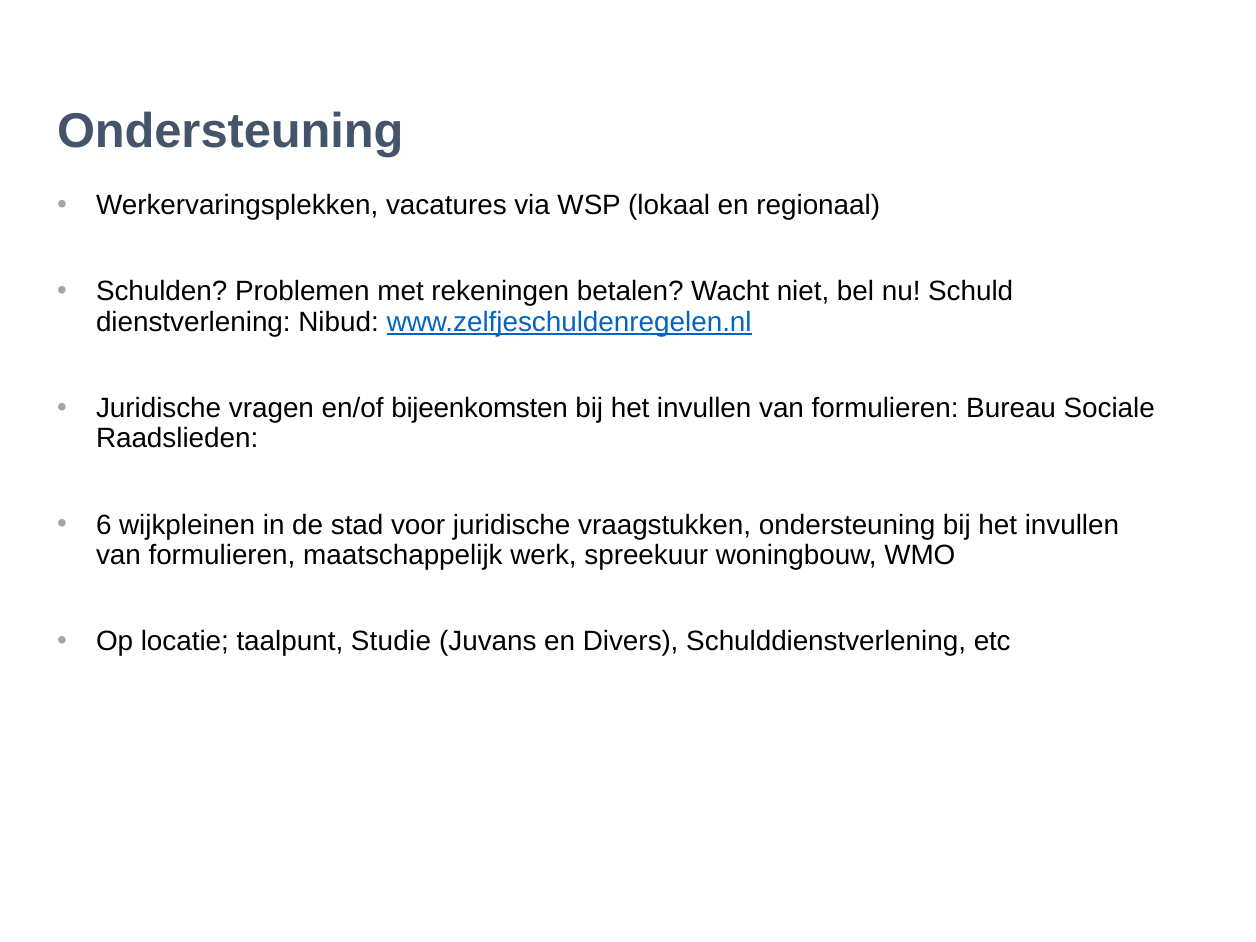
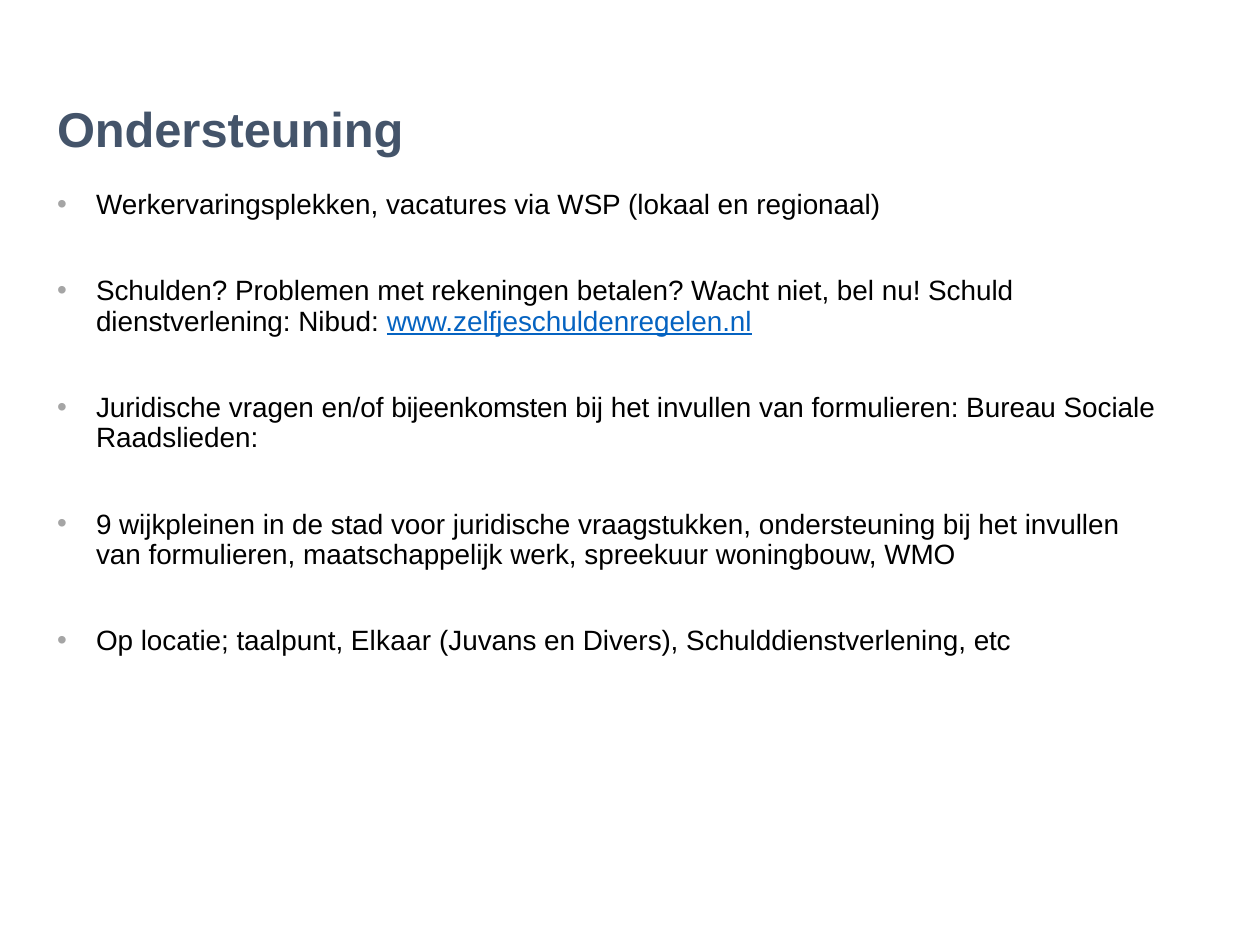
6: 6 -> 9
Studie: Studie -> Elkaar
